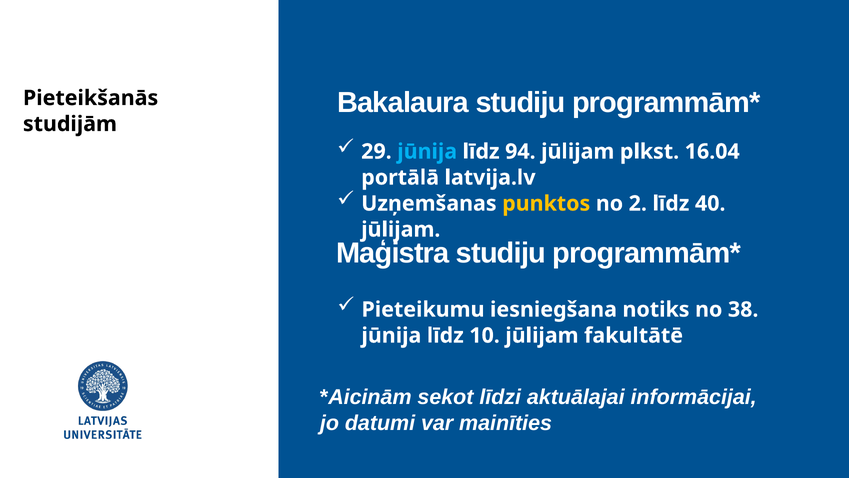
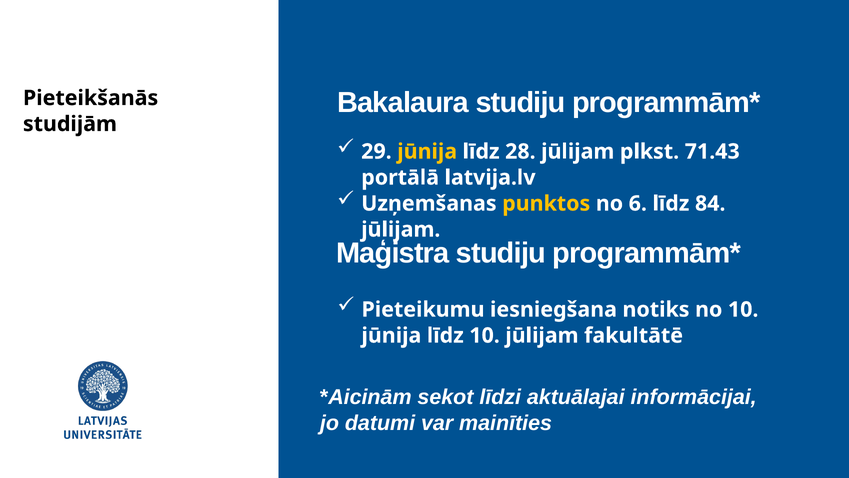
jūnija at (427, 151) colour: light blue -> yellow
94: 94 -> 28
16.04: 16.04 -> 71.43
2: 2 -> 6
40: 40 -> 84
no 38: 38 -> 10
